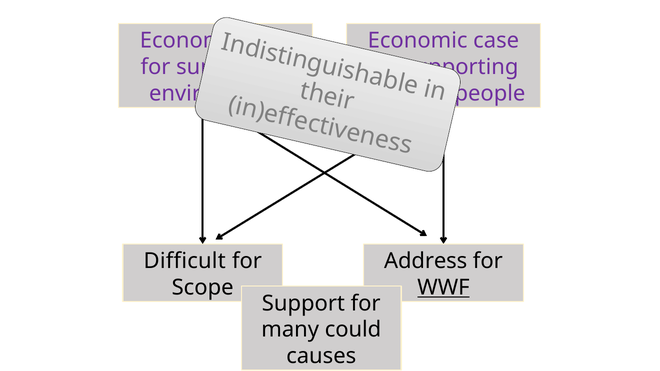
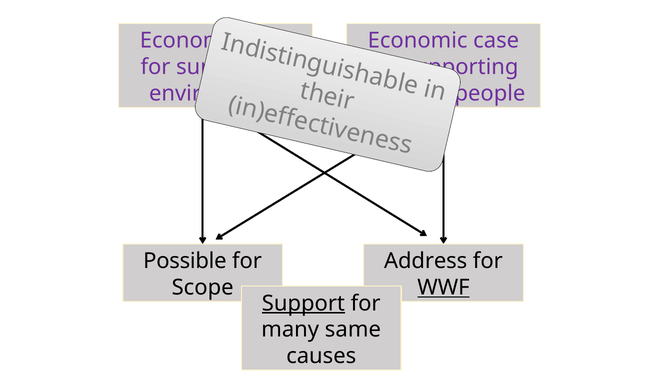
Difficult: Difficult -> Possible
Support underline: none -> present
could: could -> same
